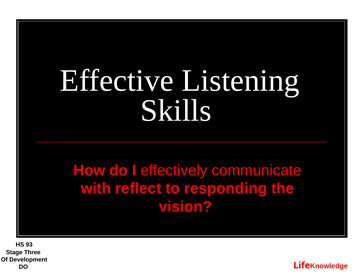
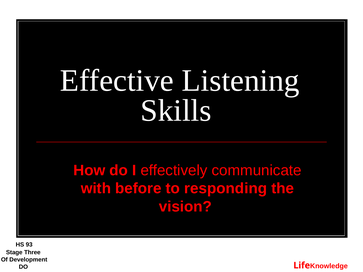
reflect: reflect -> before
